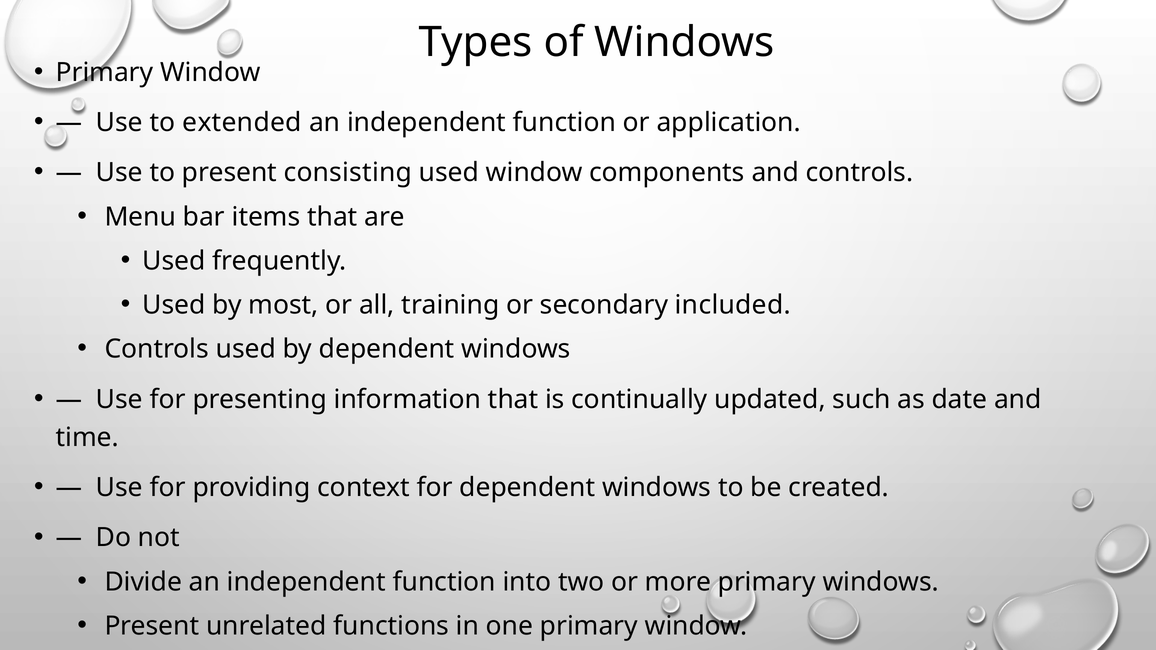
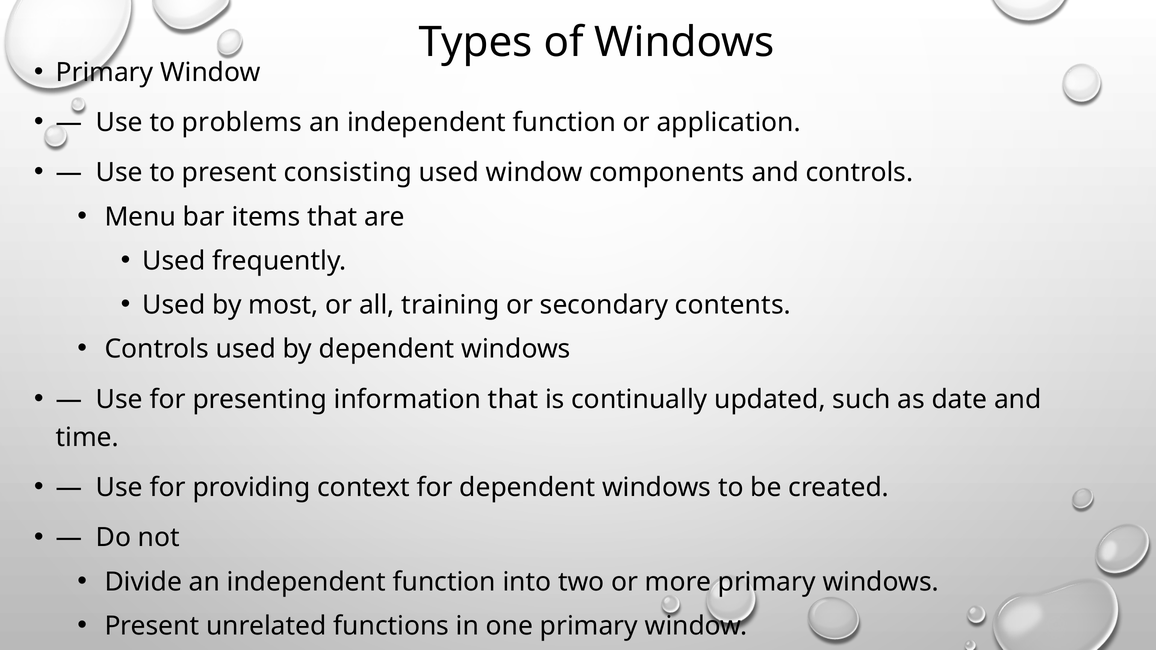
extended: extended -> problems
included: included -> contents
